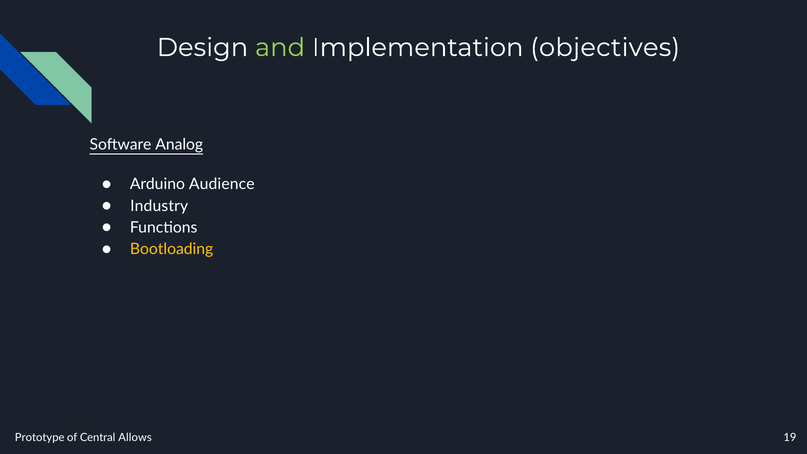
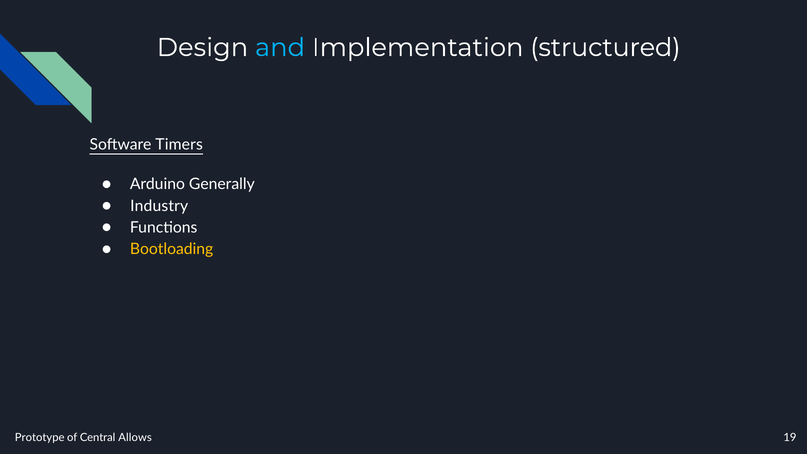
and colour: light green -> light blue
objectives: objectives -> structured
Analog: Analog -> Timers
Audience: Audience -> Generally
